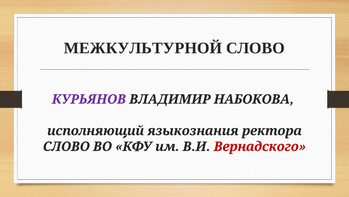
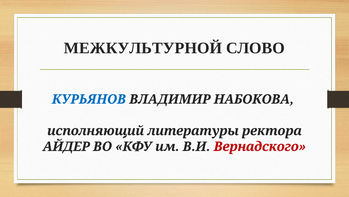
КУРЬЯНОВ colour: purple -> blue
языкознания: языкознания -> литературы
СЛОВО at (66, 146): СЛОВО -> АЙДЕР
